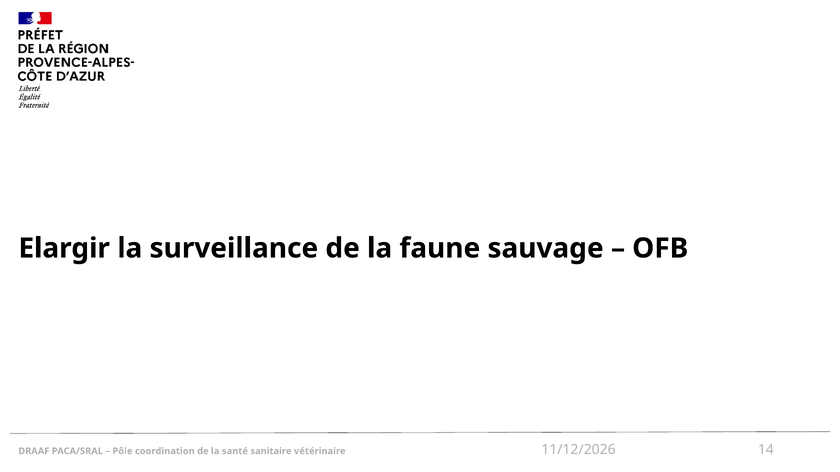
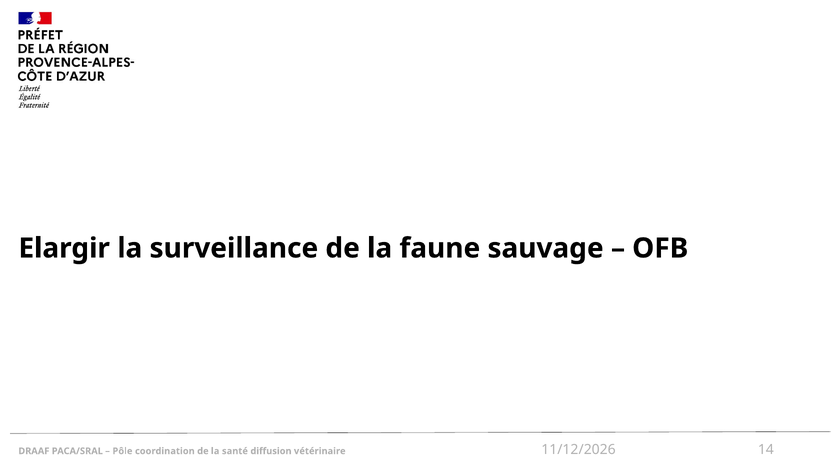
sanitaire: sanitaire -> diffusion
